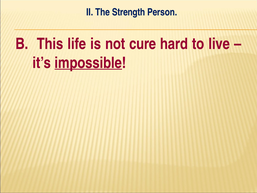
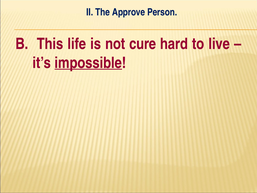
Strength: Strength -> Approve
